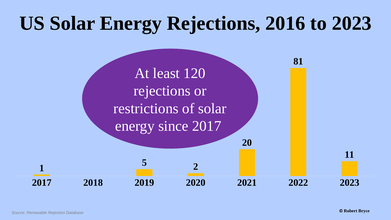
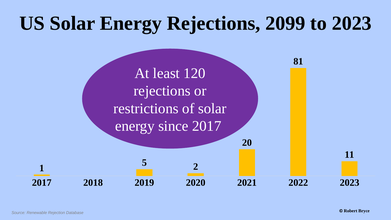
2016: 2016 -> 2099
